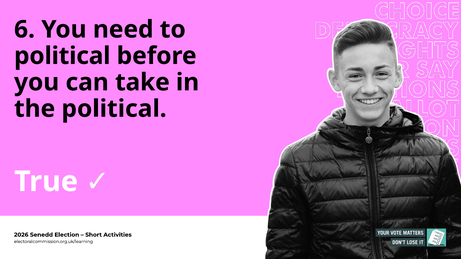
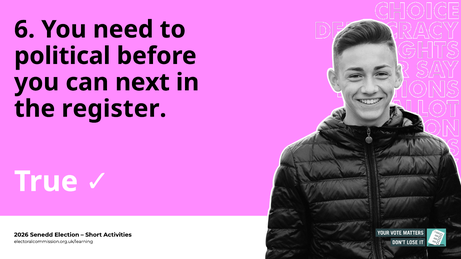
take: take -> next
the political: political -> register
